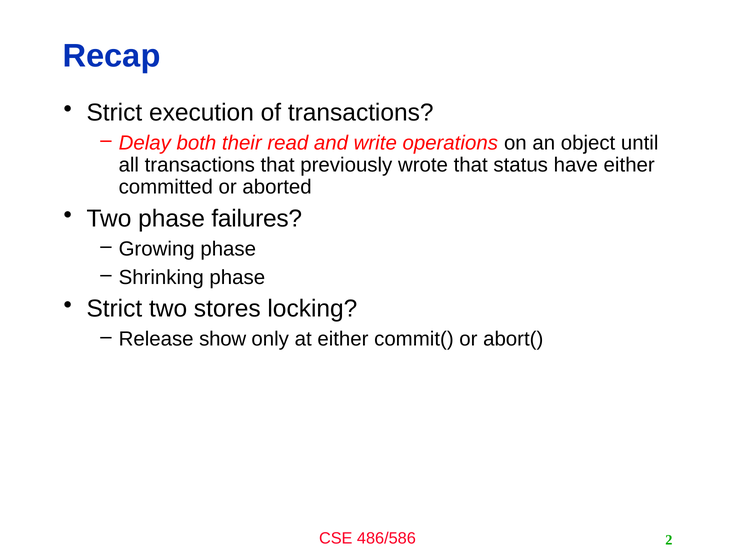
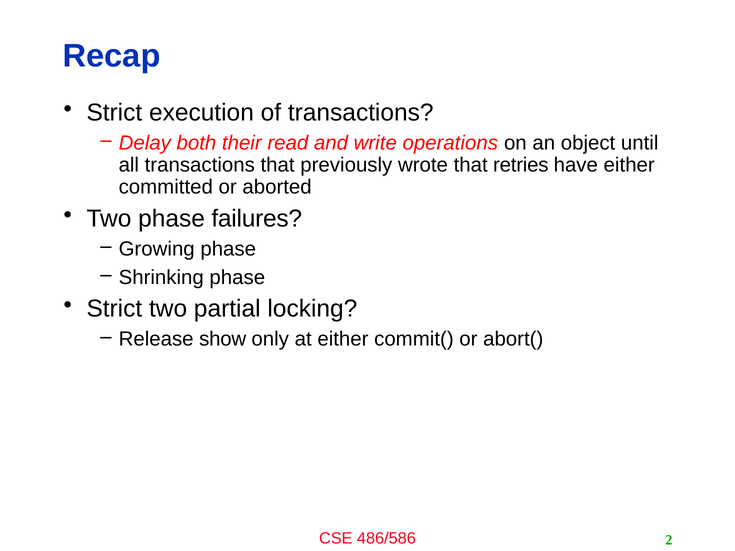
status: status -> retries
stores: stores -> partial
